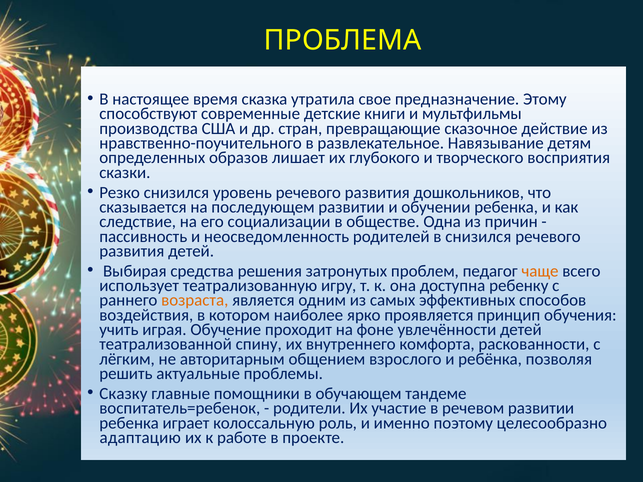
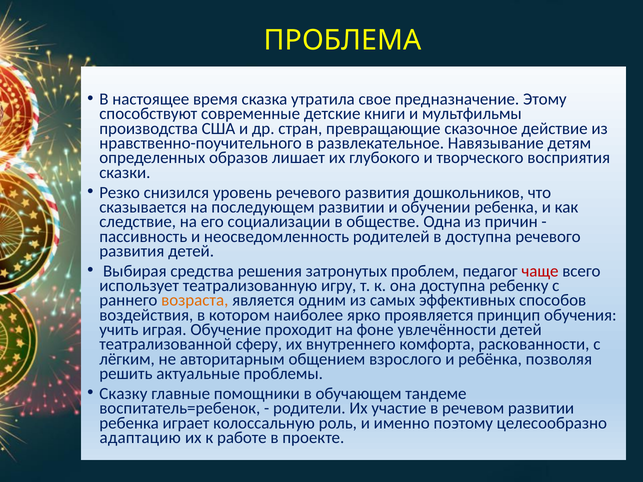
в снизился: снизился -> доступна
чаще colour: orange -> red
спину: спину -> сферу
